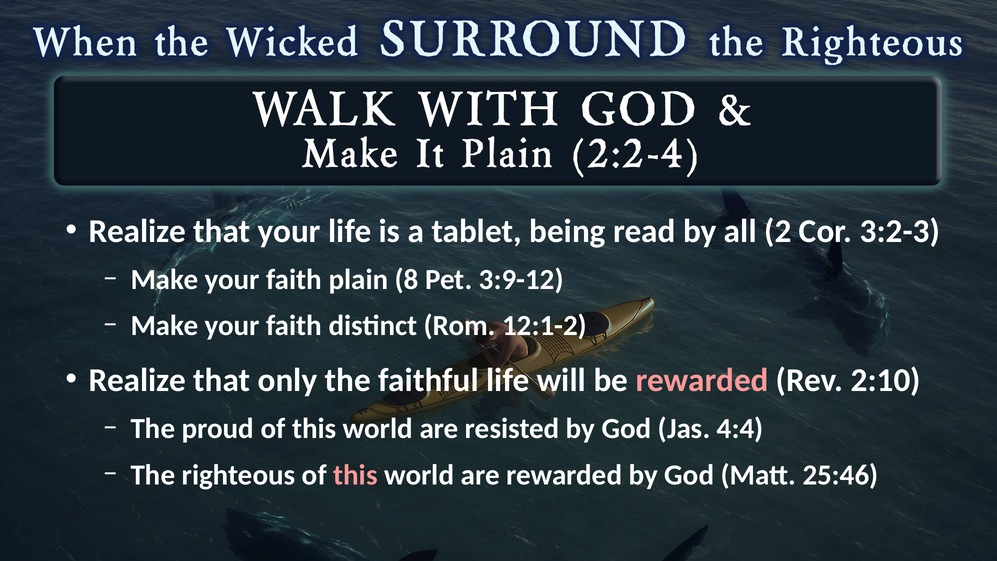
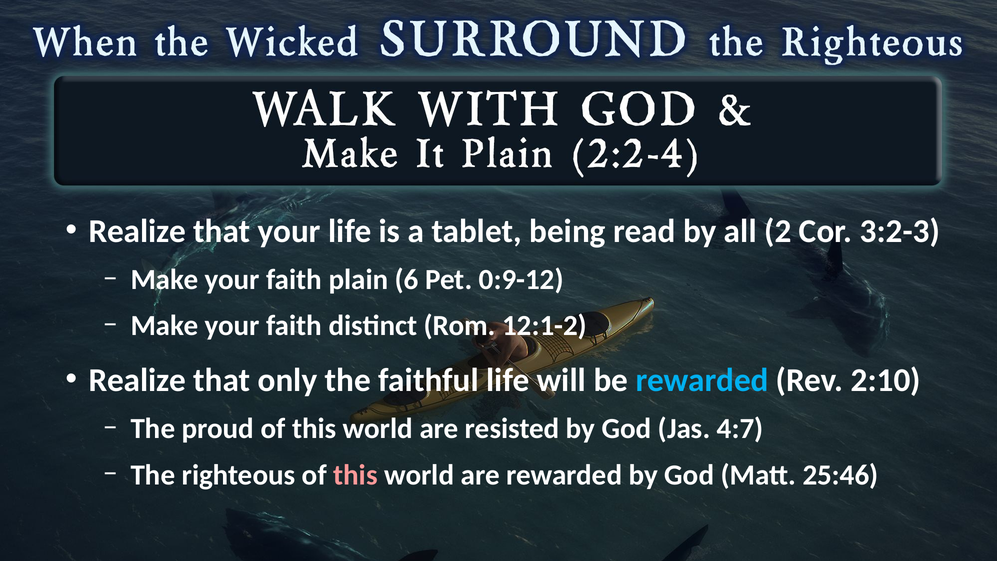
8: 8 -> 6
3:9-12: 3:9-12 -> 0:9-12
rewarded at (702, 380) colour: pink -> light blue
4:4: 4:4 -> 4:7
